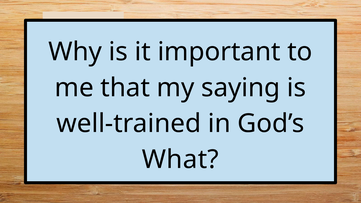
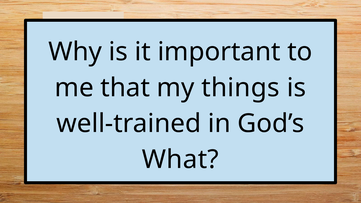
saying: saying -> things
